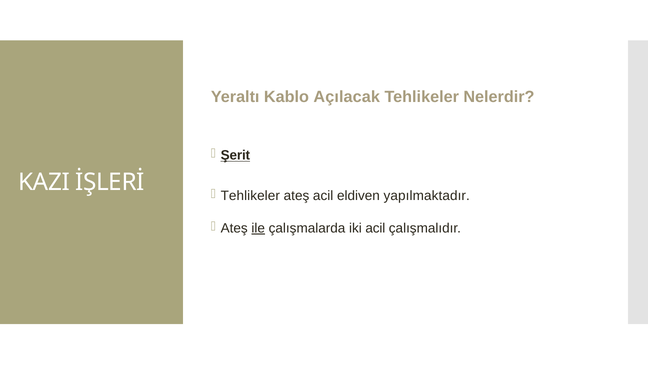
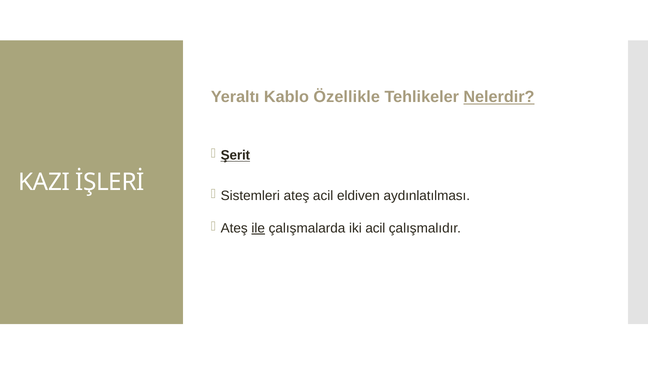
Açılacak: Açılacak -> Özellikle
Nelerdir underline: none -> present
Tehlikeler at (250, 196): Tehlikeler -> Sistemleri
yapılmaktadır: yapılmaktadır -> aydınlatılması
